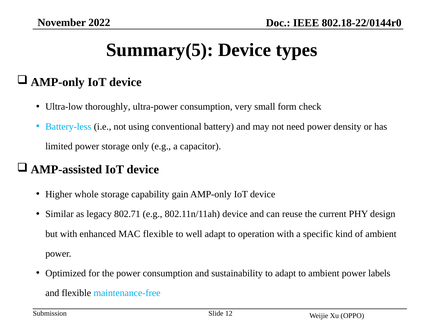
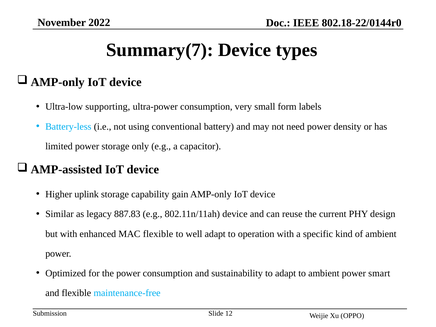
Summary(5: Summary(5 -> Summary(7
thoroughly: thoroughly -> supporting
check: check -> labels
whole: whole -> uplink
802.71: 802.71 -> 887.83
labels: labels -> smart
